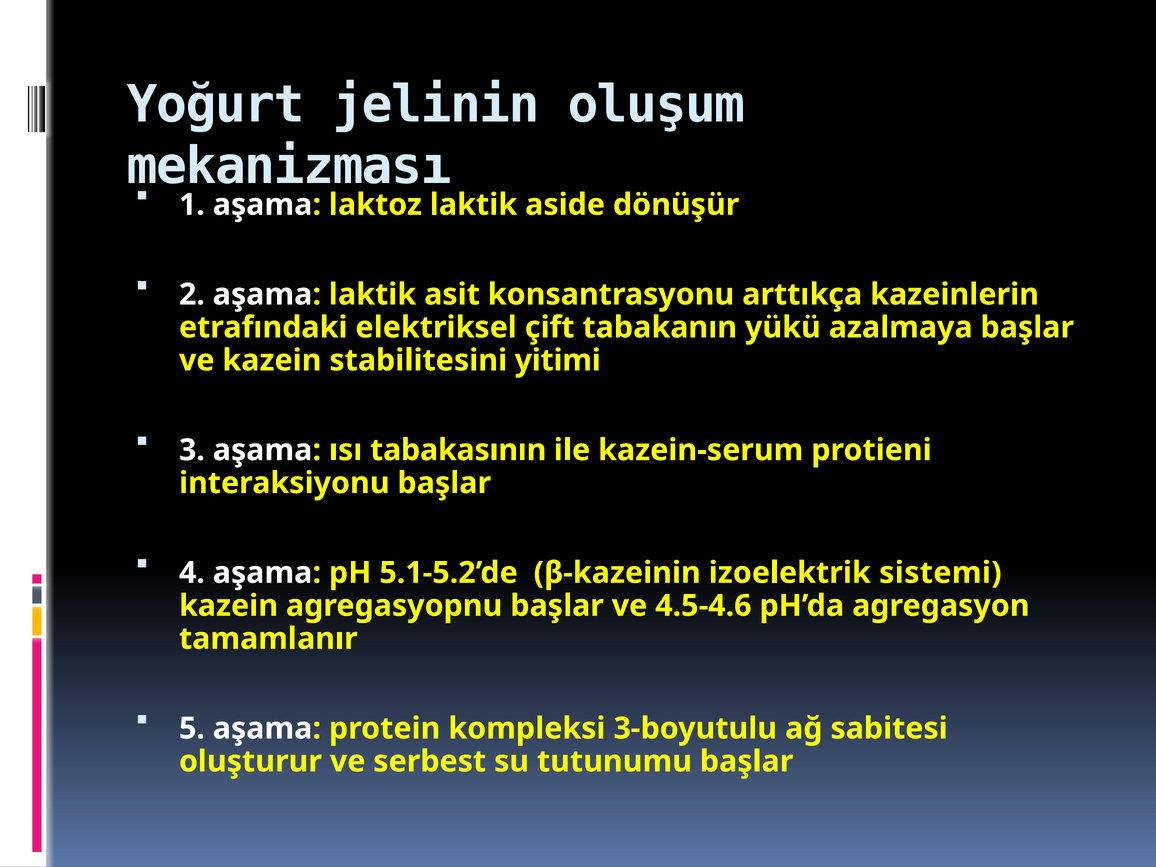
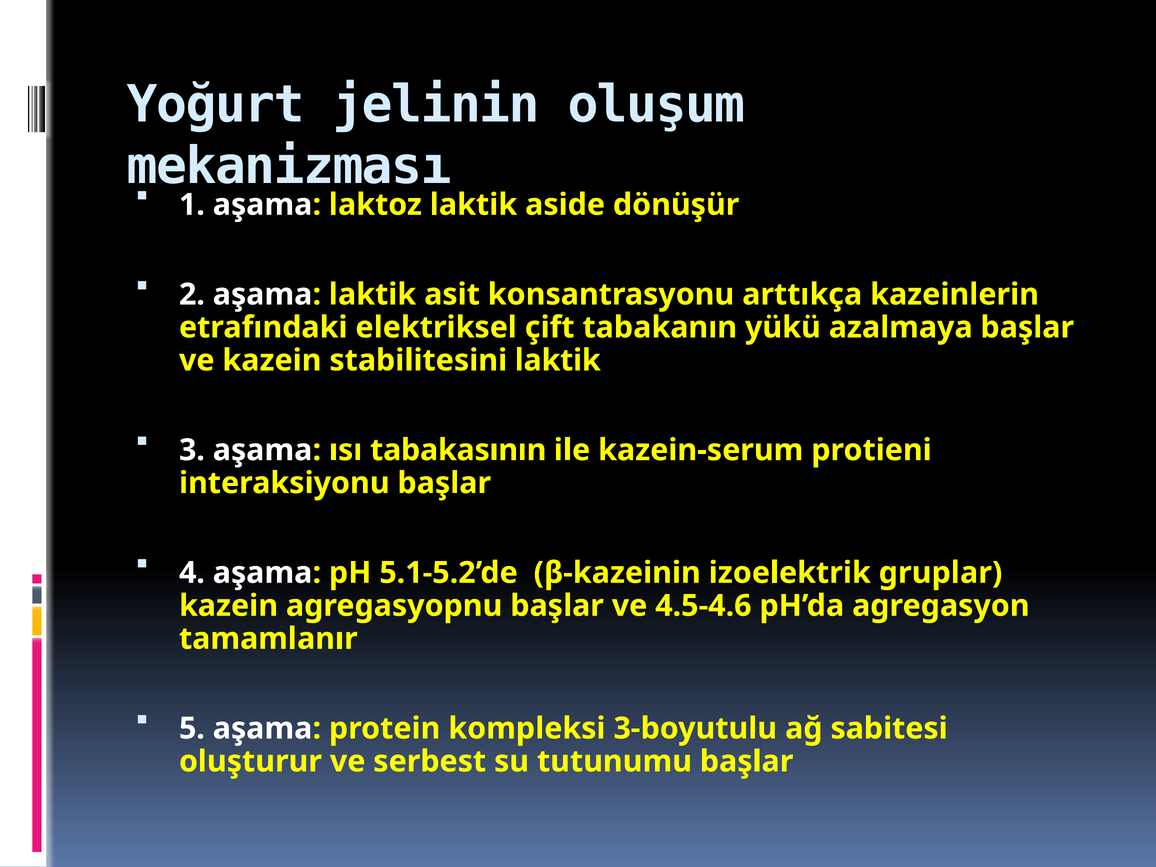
stabilitesini yitimi: yitimi -> laktik
sistemi: sistemi -> gruplar
